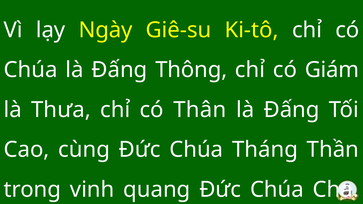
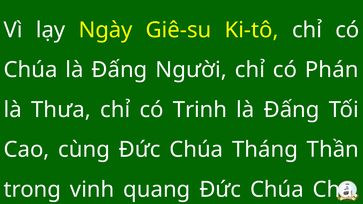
Thông: Thông -> Người
Giám: Giám -> Phán
Thân: Thân -> Trinh
